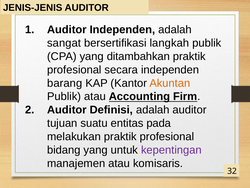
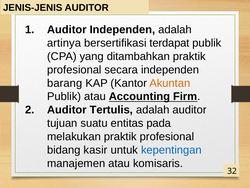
sangat: sangat -> artinya
langkah: langkah -> terdapat
Definisi: Definisi -> Tertulis
bidang yang: yang -> kasir
kepentingan colour: purple -> blue
